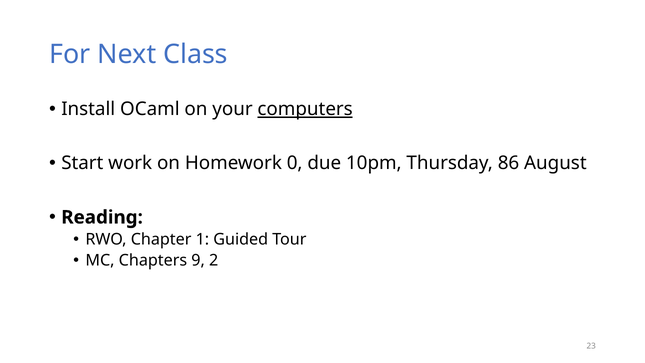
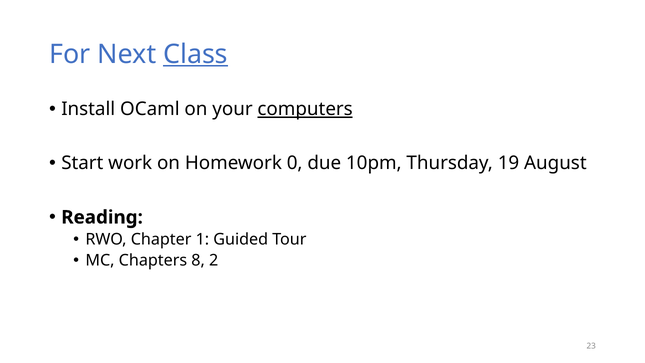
Class underline: none -> present
86: 86 -> 19
9: 9 -> 8
